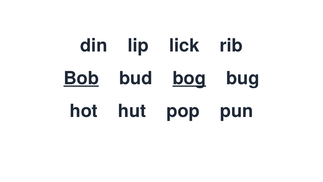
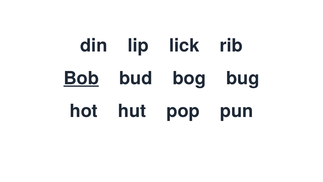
bog underline: present -> none
